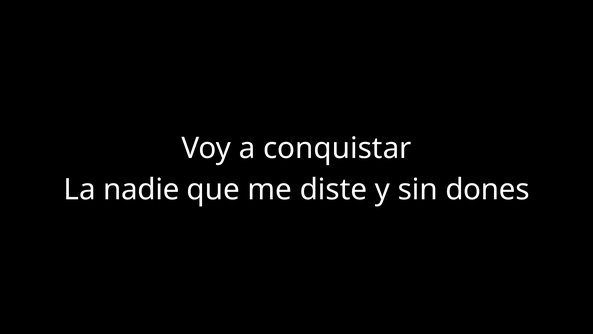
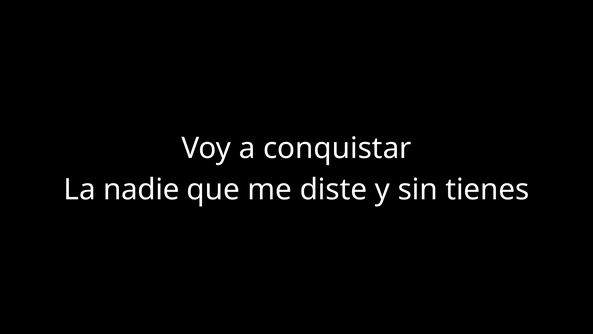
dones: dones -> tienes
